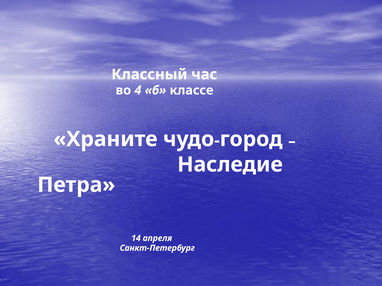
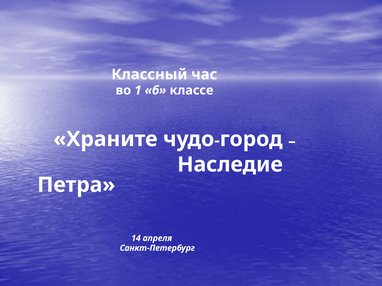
4: 4 -> 1
